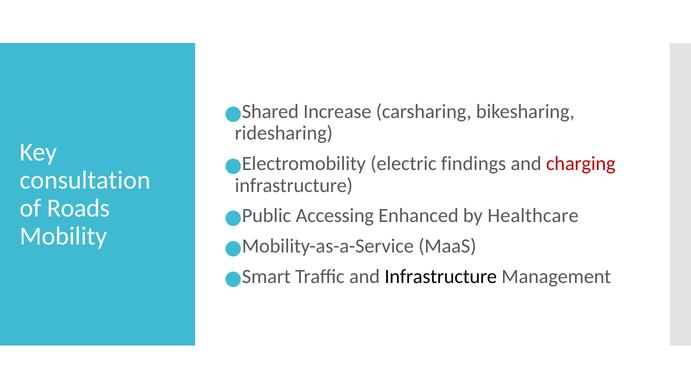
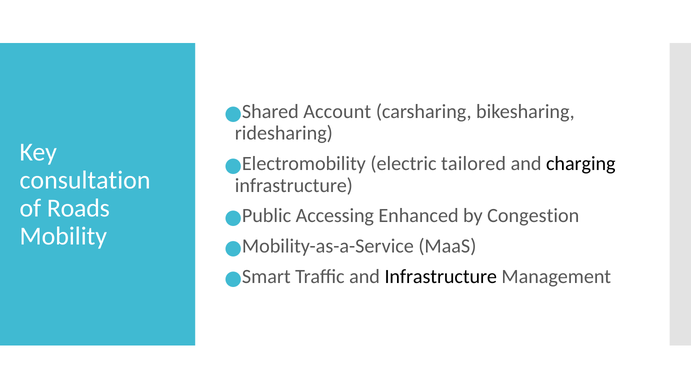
Increase: Increase -> Account
findings: findings -> tailored
charging colour: red -> black
Healthcare: Healthcare -> Congestion
